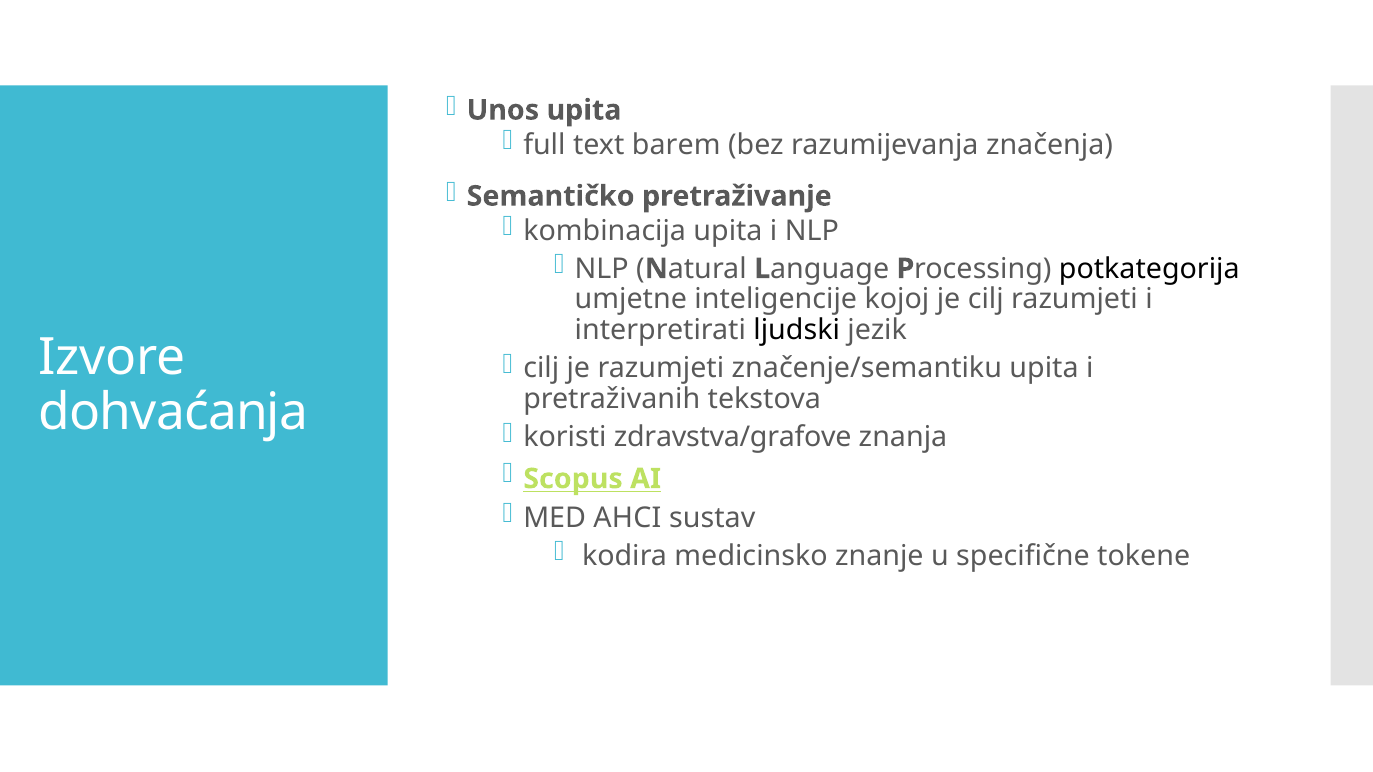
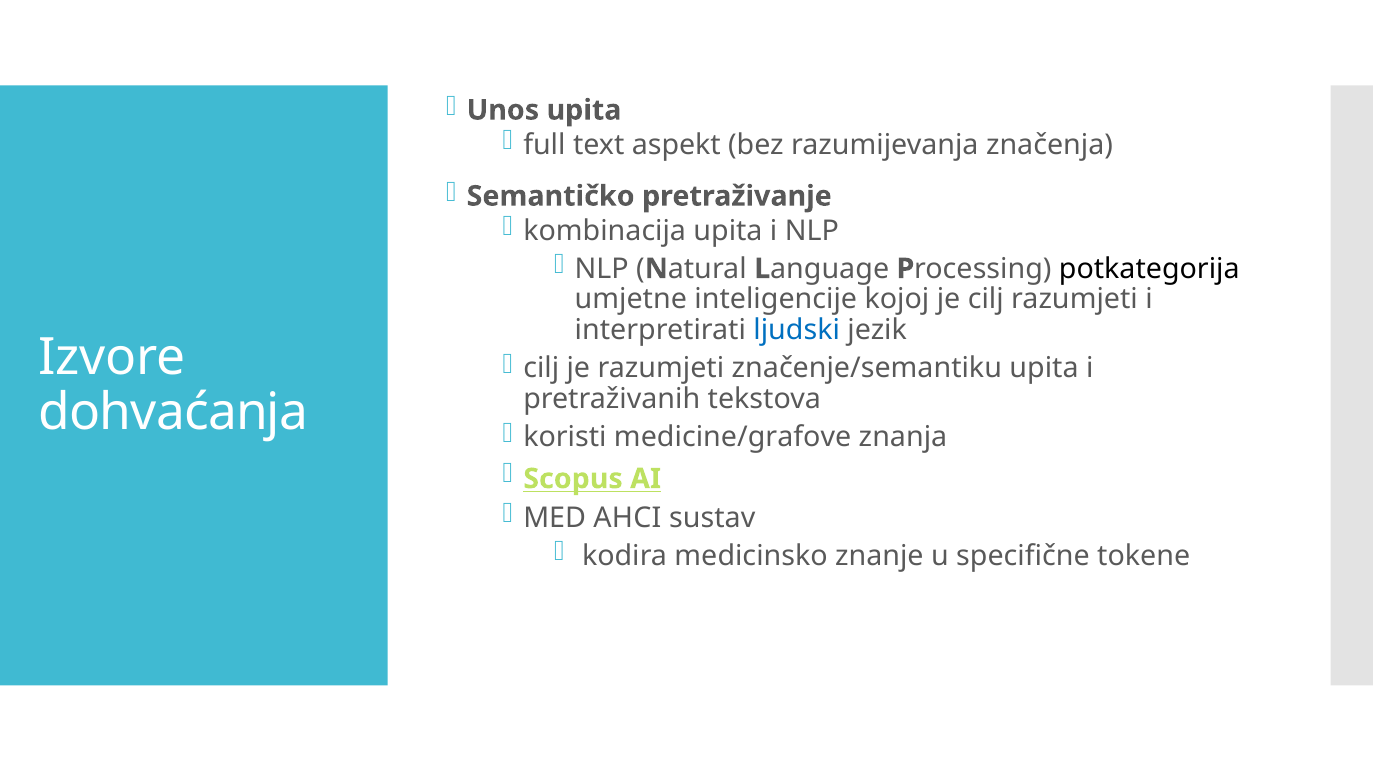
barem: barem -> aspekt
ljudski colour: black -> blue
zdravstva/grafove: zdravstva/grafove -> medicine/grafove
